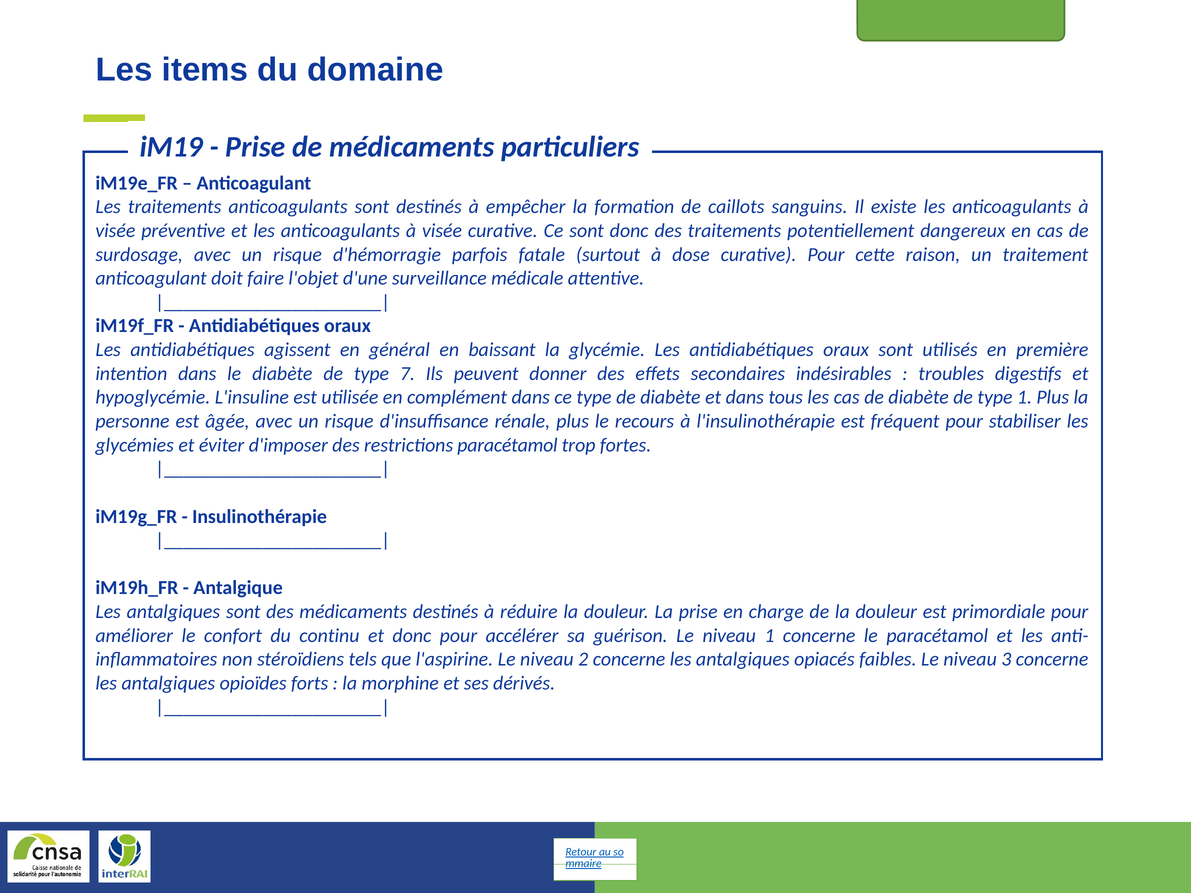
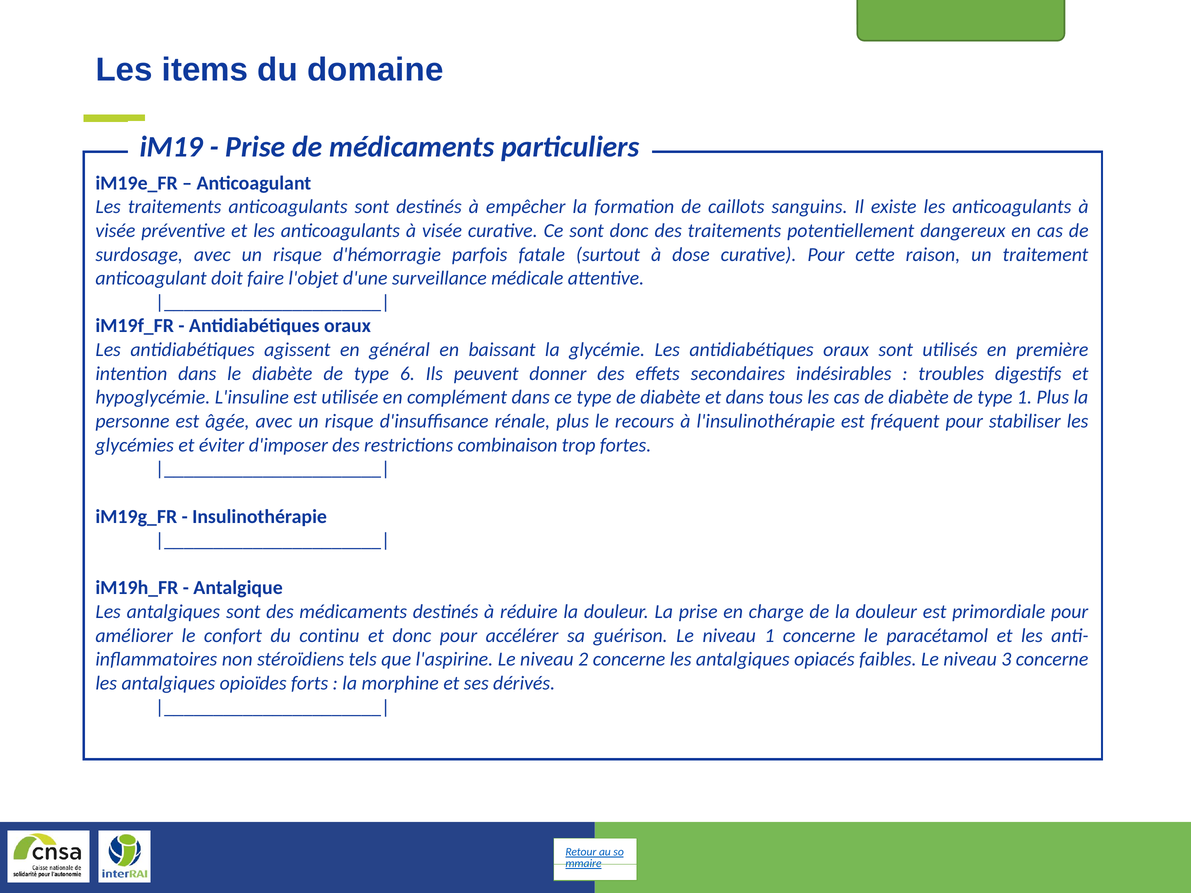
7: 7 -> 6
restrictions paracétamol: paracétamol -> combinaison
